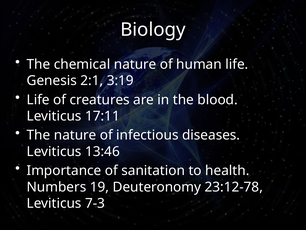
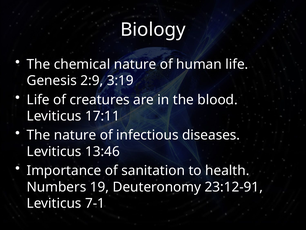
2:1: 2:1 -> 2:9
23:12-78: 23:12-78 -> 23:12-91
7-3: 7-3 -> 7-1
